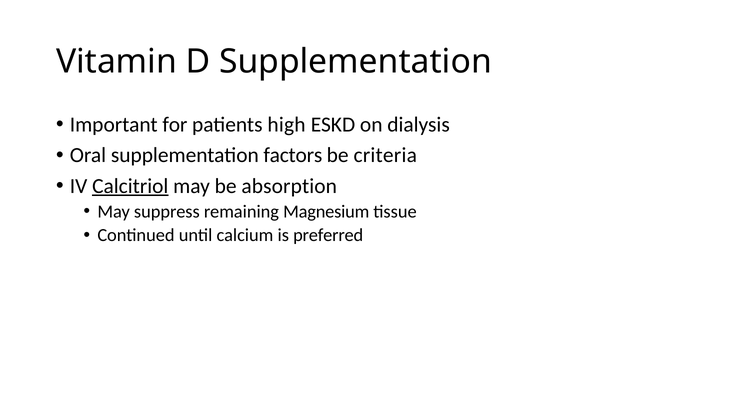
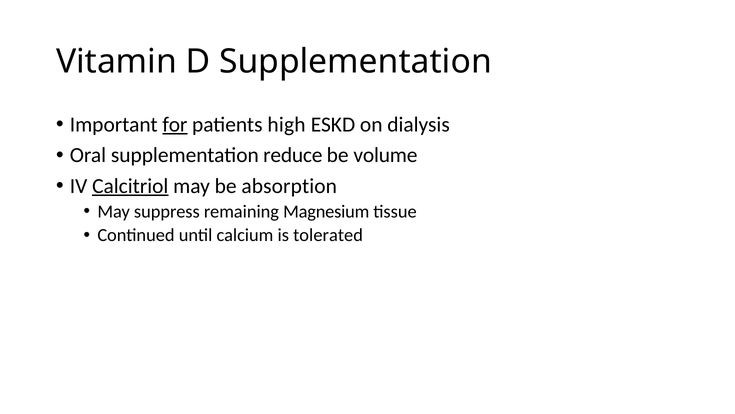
for underline: none -> present
factors: factors -> reduce
criteria: criteria -> volume
preferred: preferred -> tolerated
